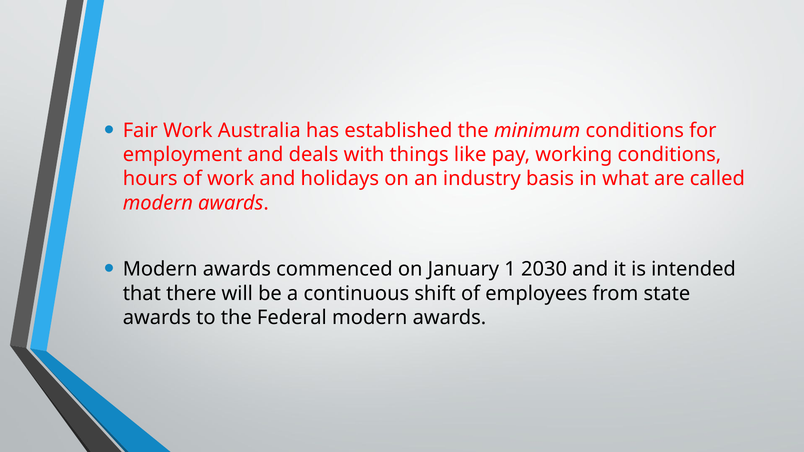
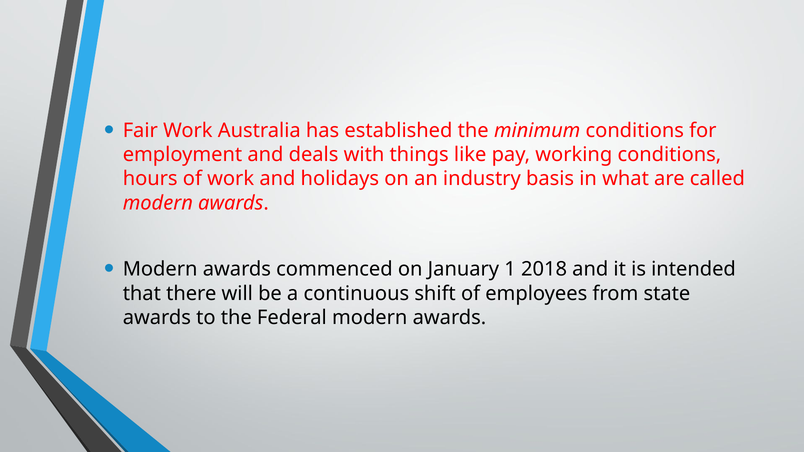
2030: 2030 -> 2018
